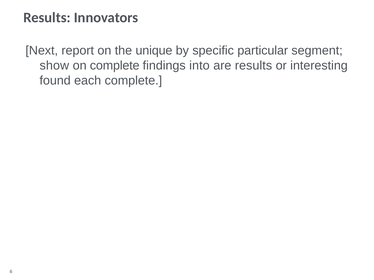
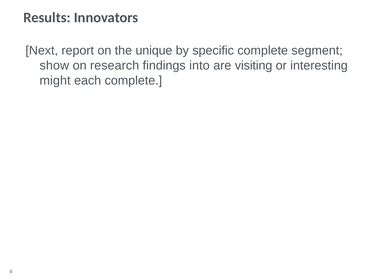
specific particular: particular -> complete
on complete: complete -> research
are results: results -> visiting
found: found -> might
